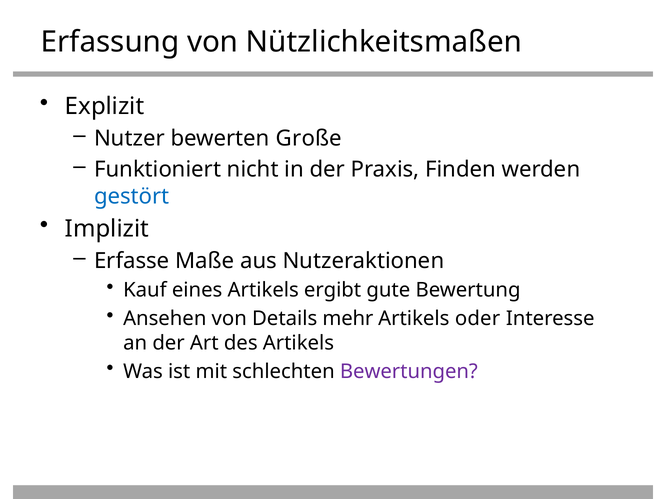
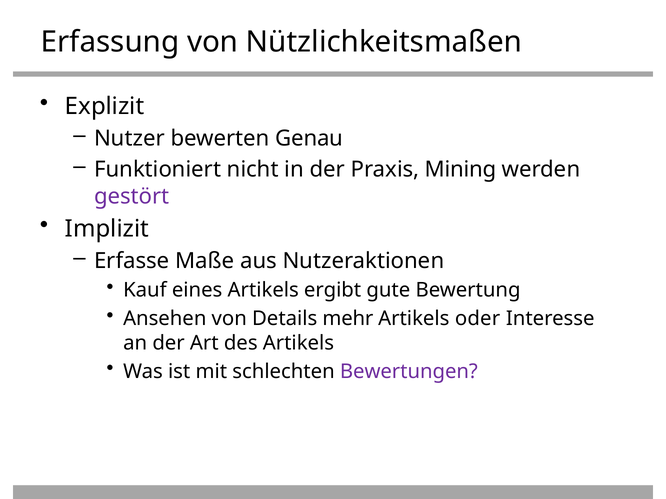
Große: Große -> Genau
Finden: Finden -> Mining
gestört colour: blue -> purple
